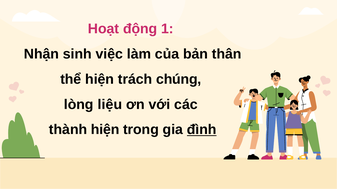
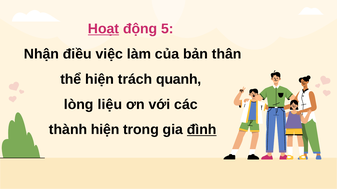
Hoạt underline: none -> present
1: 1 -> 5
sinh: sinh -> điều
chúng: chúng -> quanh
